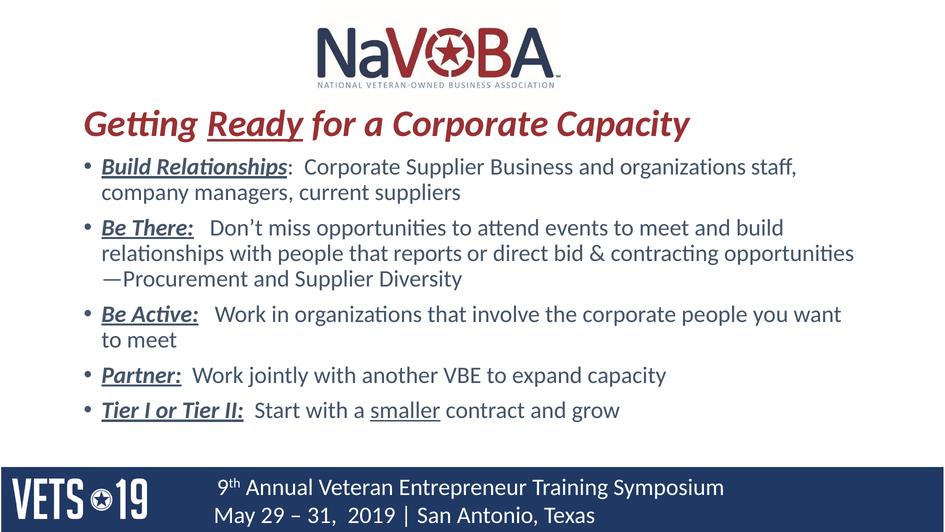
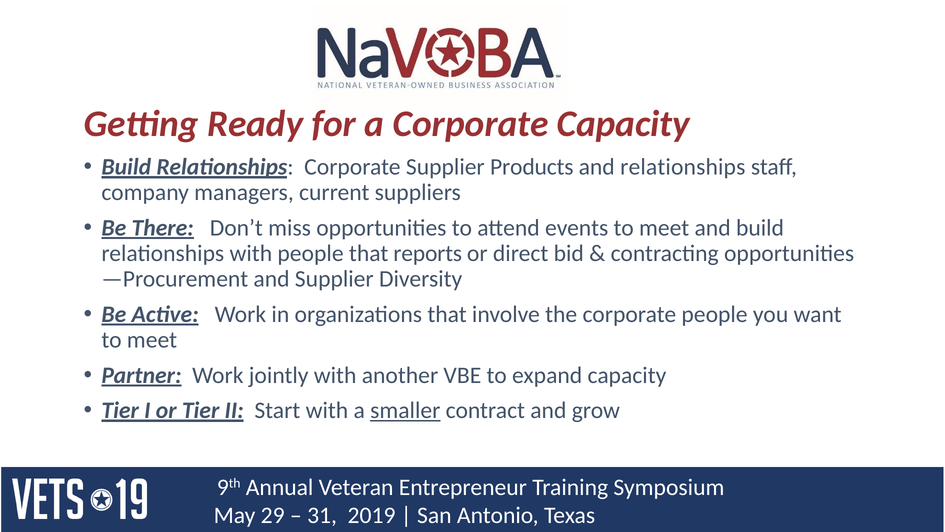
Ready underline: present -> none
Business: Business -> Products
and organizations: organizations -> relationships
